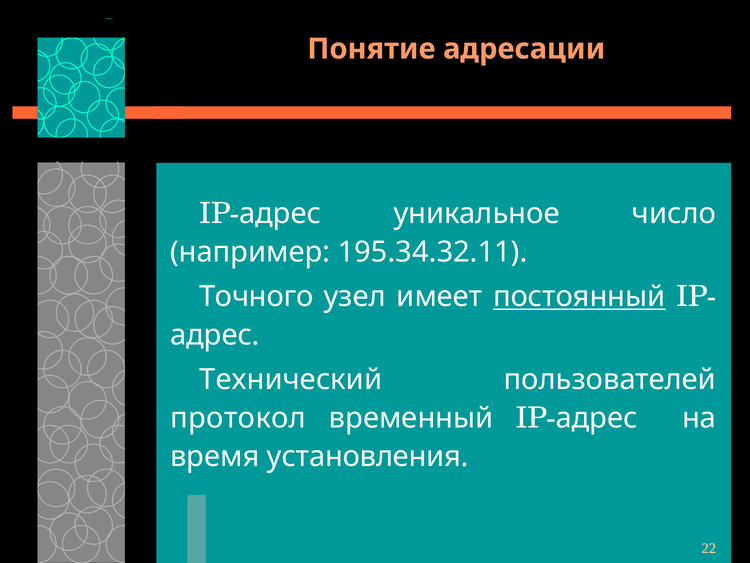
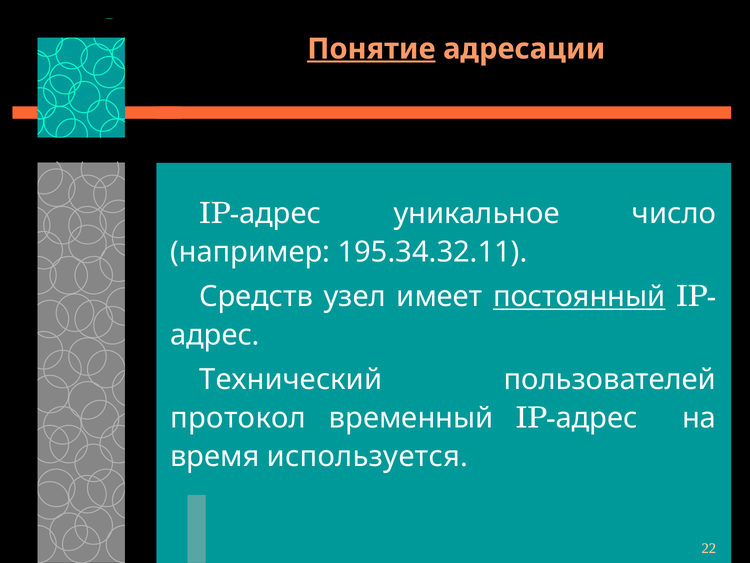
Понятие underline: none -> present
Точного: Точного -> Средств
установления: установления -> используется
